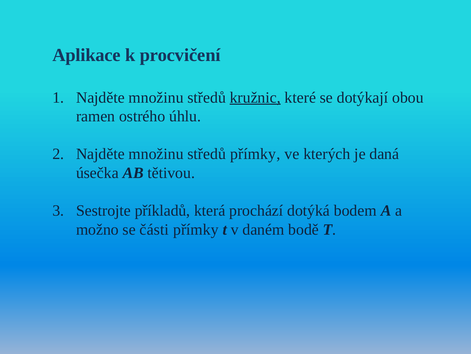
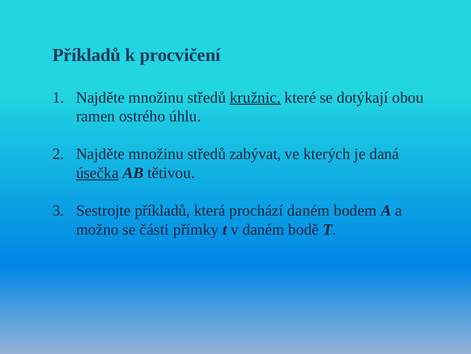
Aplikace at (87, 55): Aplikace -> Příkladů
středů přímky: přímky -> zabývat
úsečka underline: none -> present
prochází dotýká: dotýká -> daném
